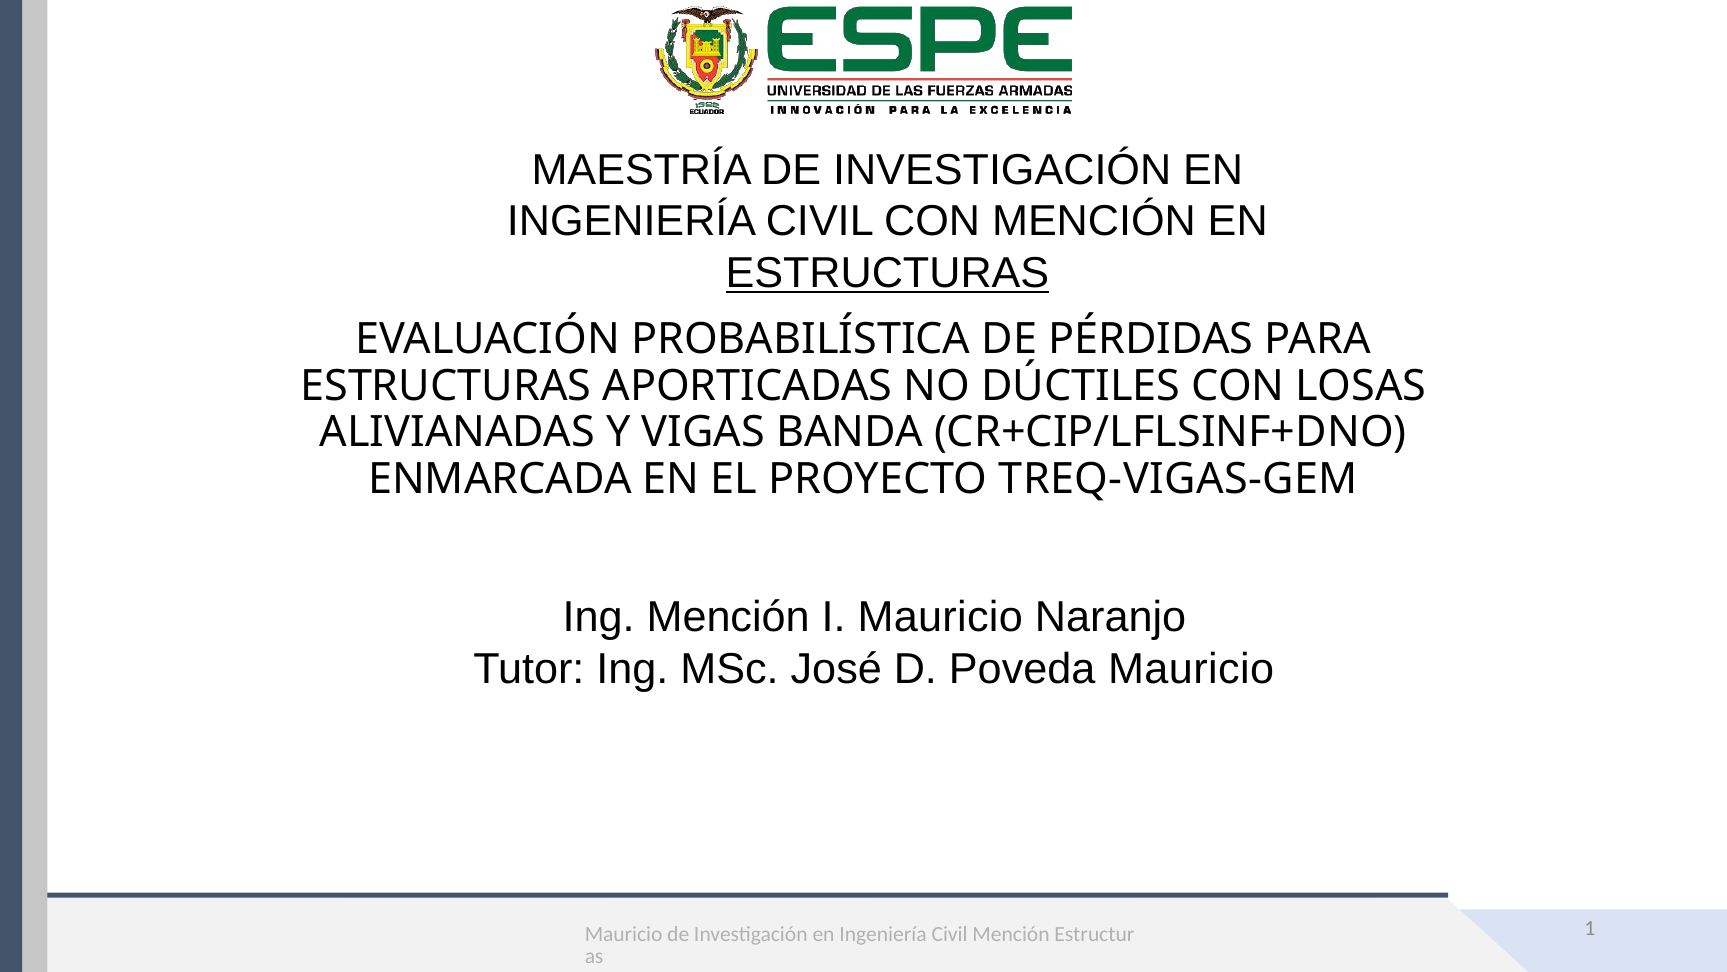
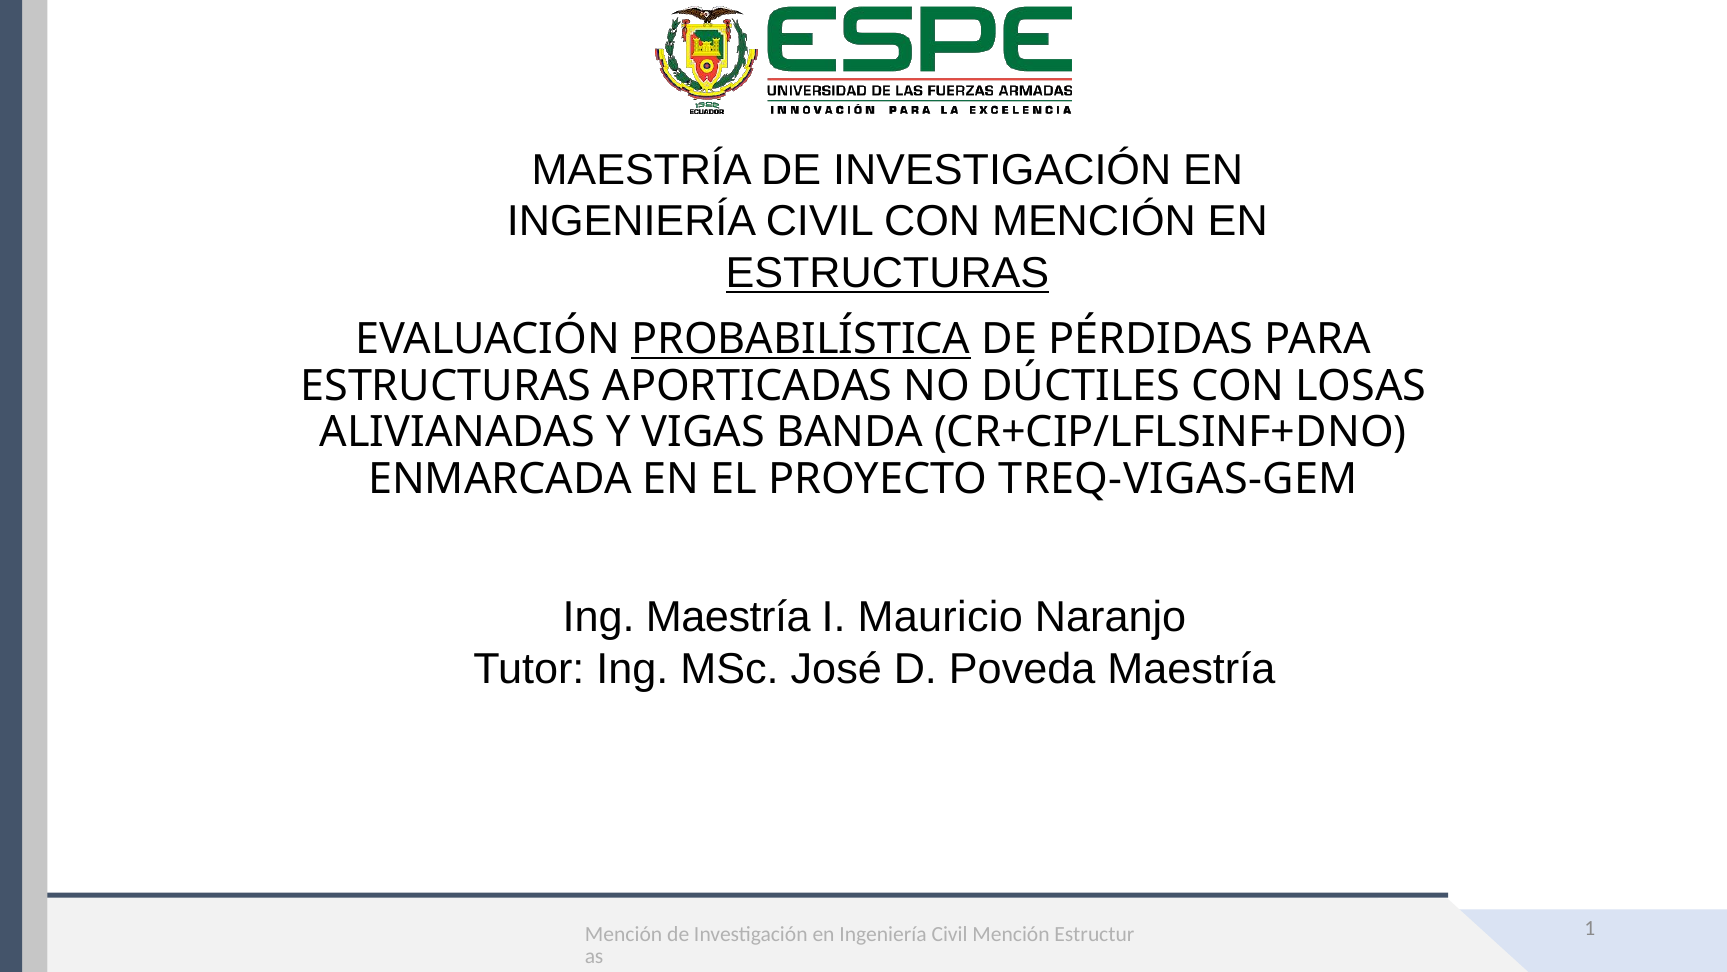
PROBABILÍSTICA underline: none -> present
Ing Mención: Mención -> Maestría
Poveda Mauricio: Mauricio -> Maestría
Mauricio at (624, 934): Mauricio -> Mención
